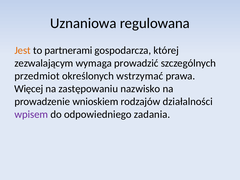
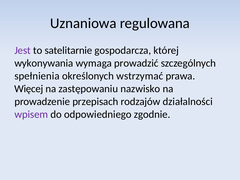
Jest colour: orange -> purple
partnerami: partnerami -> satelitarnie
zezwalającym: zezwalającym -> wykonywania
przedmiot: przedmiot -> spełnienia
wnioskiem: wnioskiem -> przepisach
zadania: zadania -> zgodnie
